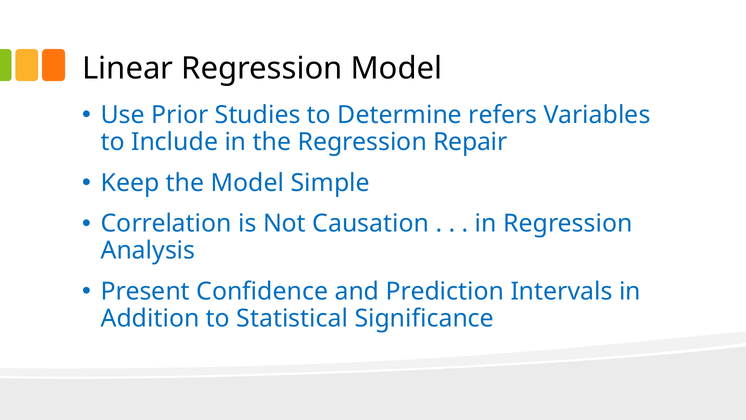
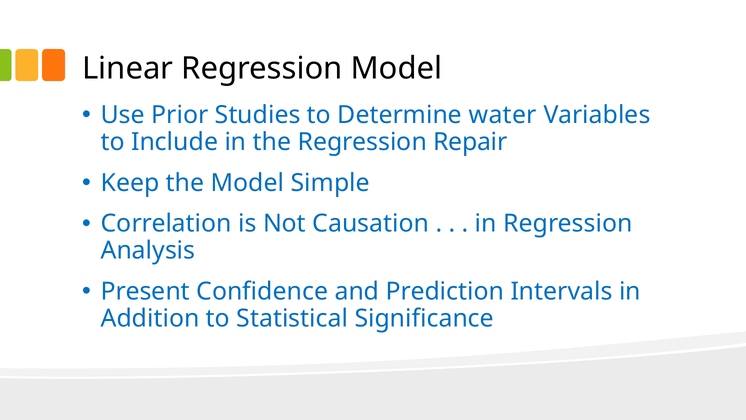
refers: refers -> water
